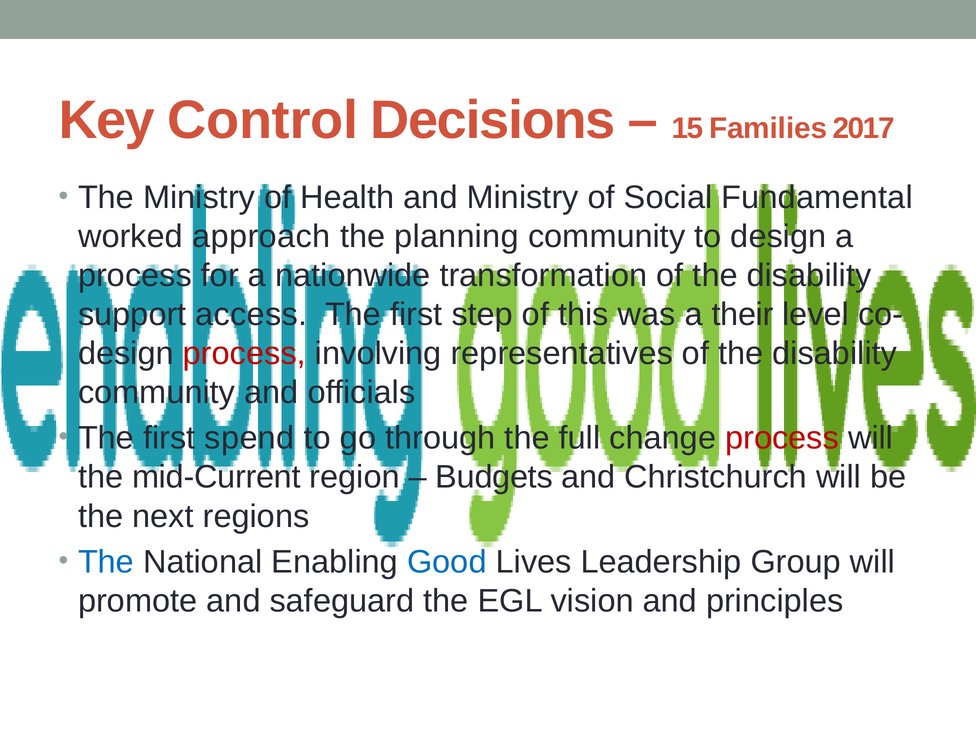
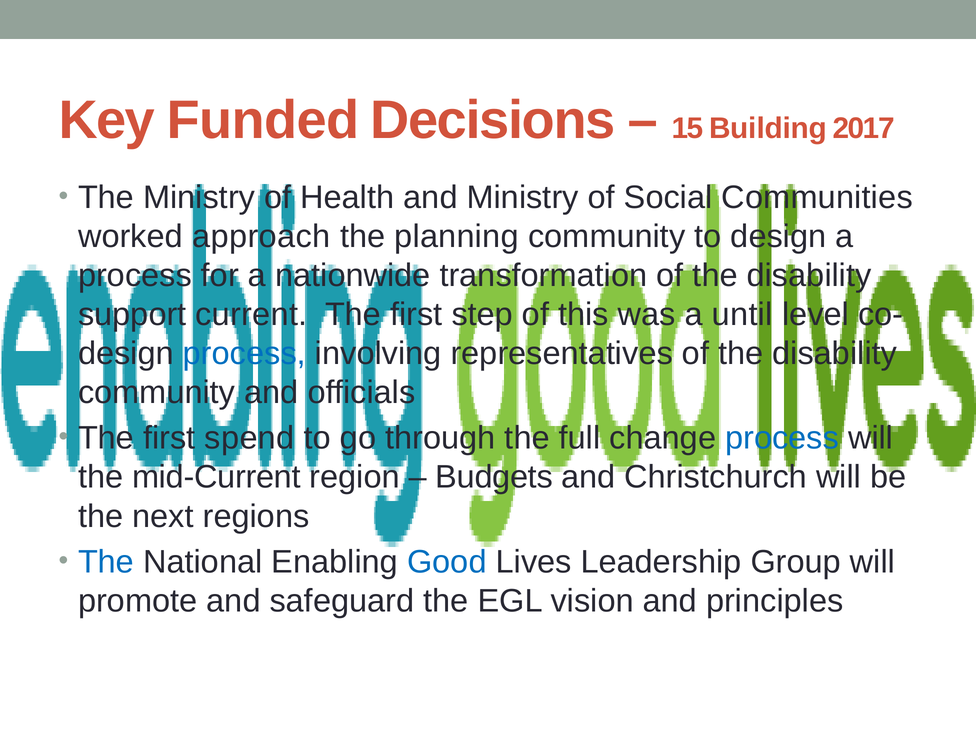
Control: Control -> Funded
Families: Families -> Building
Fundamental: Fundamental -> Communities
access: access -> current
their: their -> until
process at (244, 354) colour: red -> blue
process at (782, 438) colour: red -> blue
